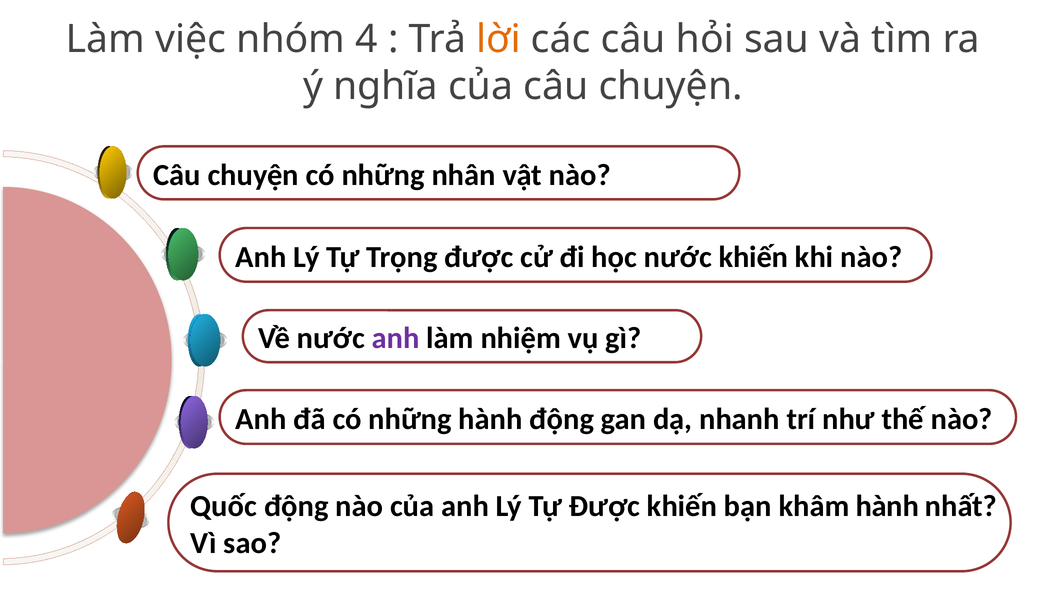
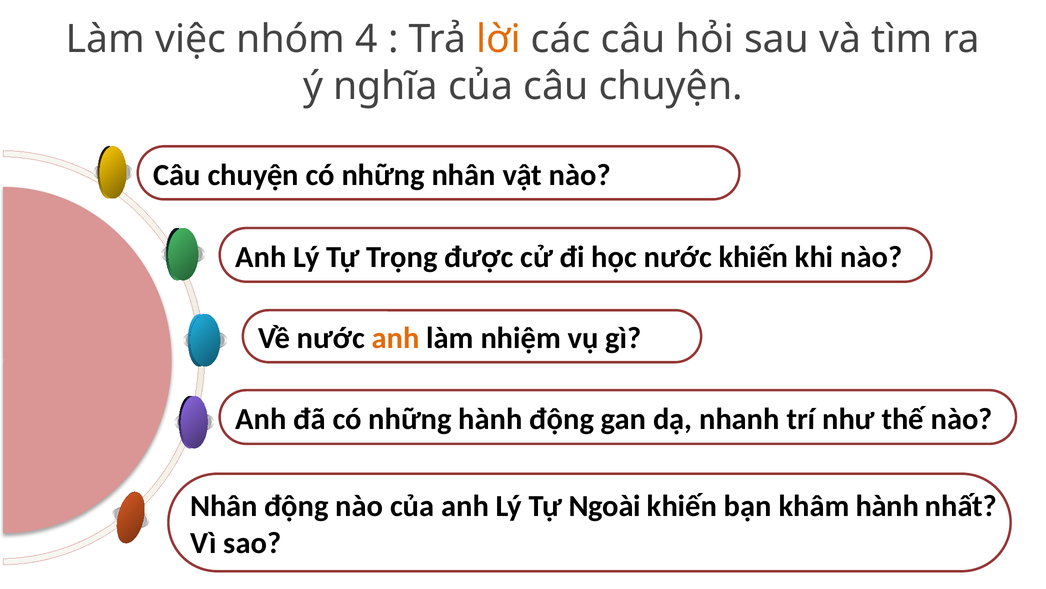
anh at (396, 338) colour: purple -> orange
Quốc at (224, 506): Quốc -> Nhân
Tự Được: Được -> Ngoài
